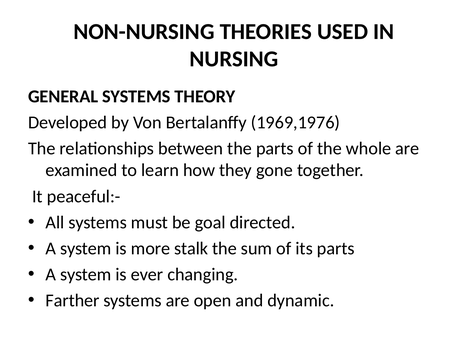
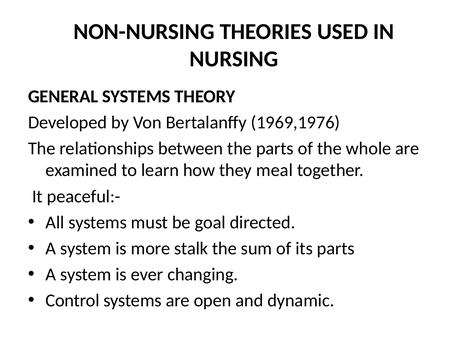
gone: gone -> meal
Farther: Farther -> Control
